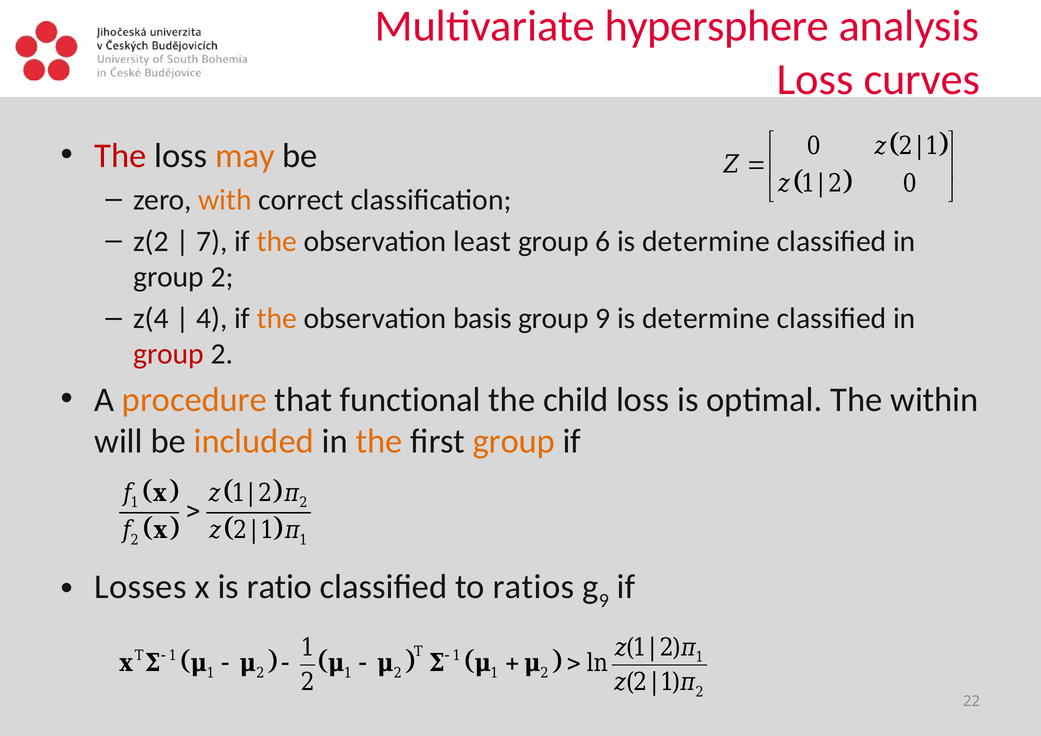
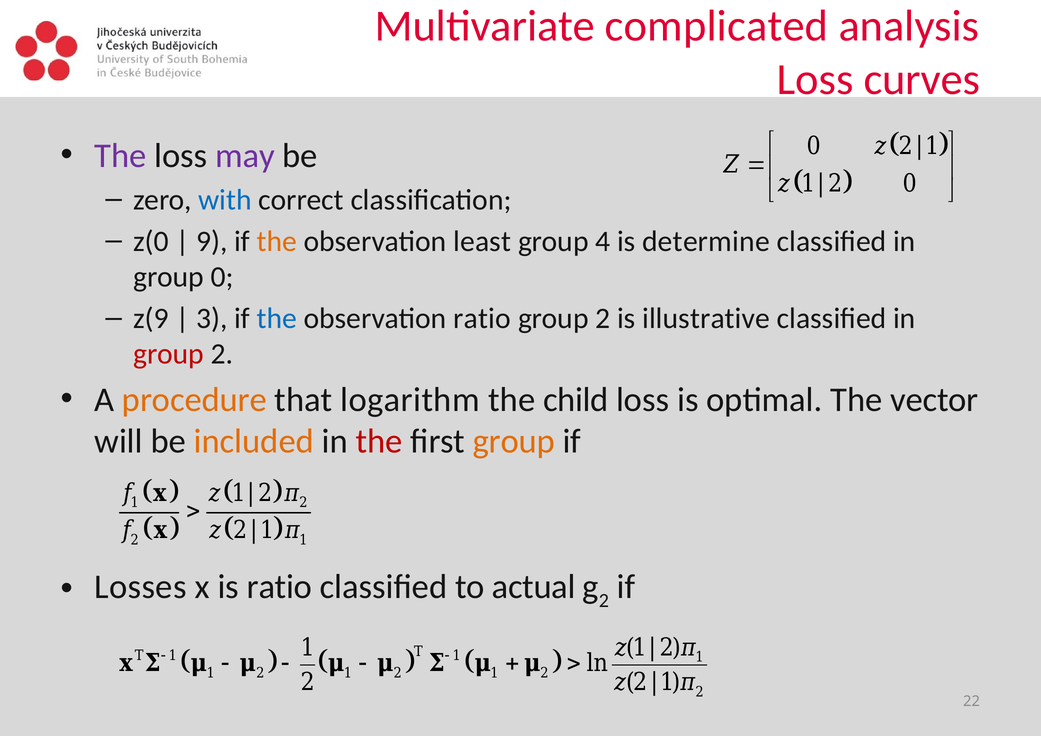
hypersphere: hypersphere -> complicated
The at (120, 156) colour: red -> purple
may colour: orange -> purple
with colour: orange -> blue
z(2: z(2 -> z(0
7: 7 -> 9
6: 6 -> 4
2 at (222, 277): 2 -> 0
z(4: z(4 -> z(9
4: 4 -> 3
the at (277, 319) colour: orange -> blue
observation basis: basis -> ratio
9 at (603, 319): 9 -> 2
determine at (706, 319): determine -> illustrative
functional: functional -> logarithm
within: within -> vector
the at (379, 442) colour: orange -> red
ratios: ratios -> actual
9 at (604, 601): 9 -> 2
